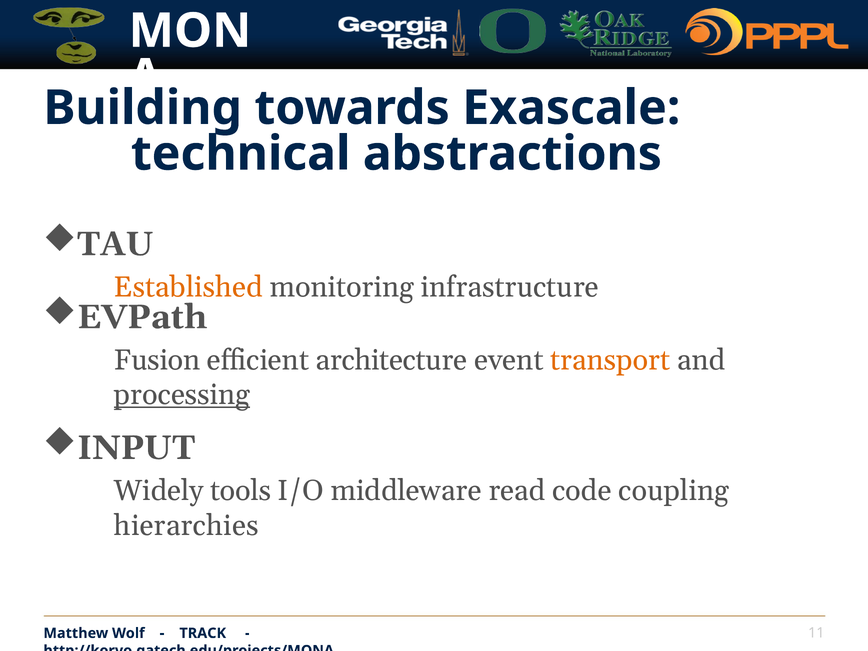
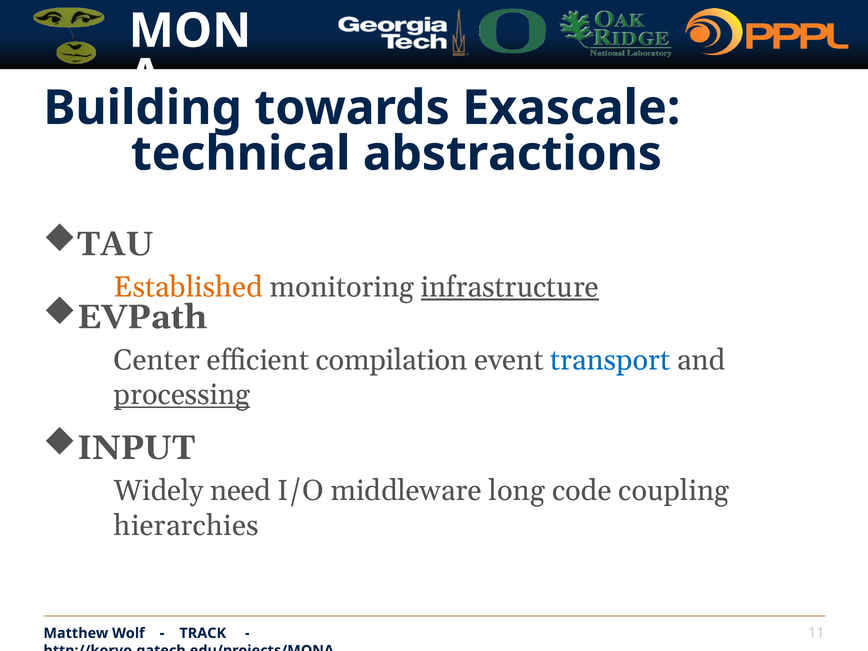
infrastructure underline: none -> present
Fusion: Fusion -> Center
architecture: architecture -> compilation
transport colour: orange -> blue
tools: tools -> need
read: read -> long
